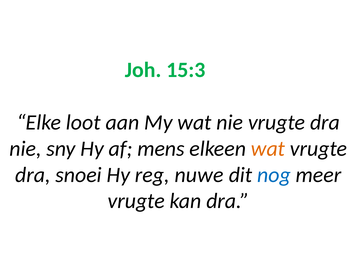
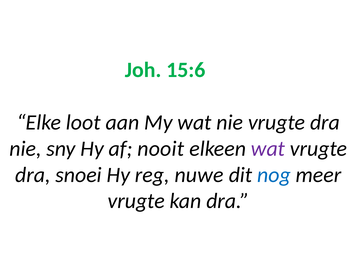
15:3: 15:3 -> 15:6
mens: mens -> nooit
wat at (268, 148) colour: orange -> purple
